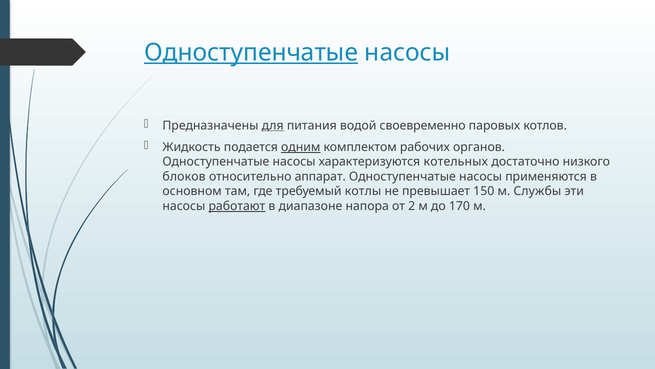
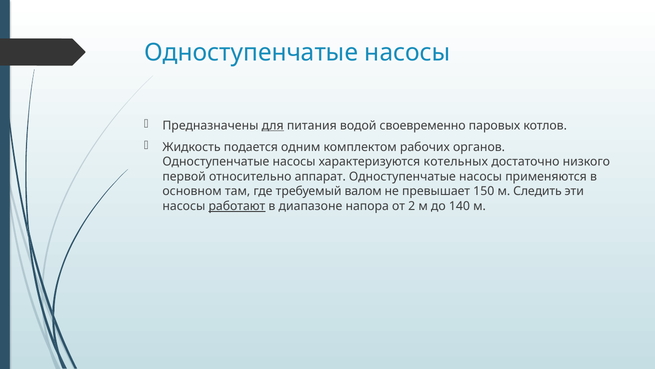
Одноступенчатые at (251, 52) underline: present -> none
одним underline: present -> none
блоков: блоков -> первой
котлы: котлы -> валом
Службы: Службы -> Следить
170: 170 -> 140
